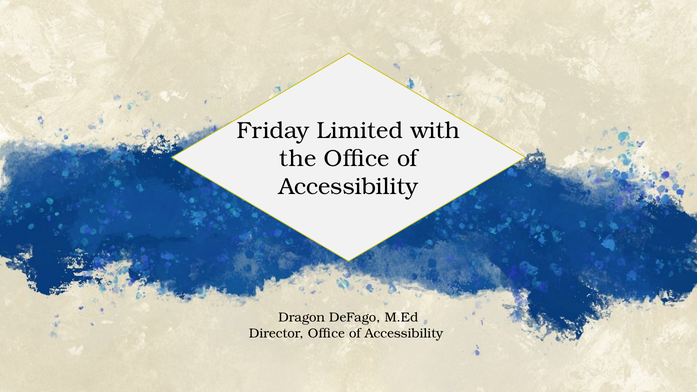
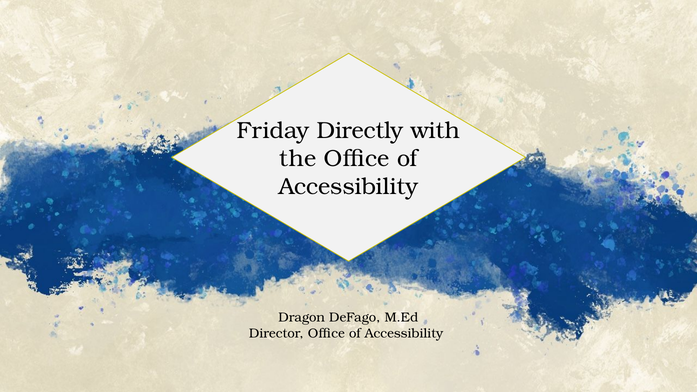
Limited: Limited -> Directly
